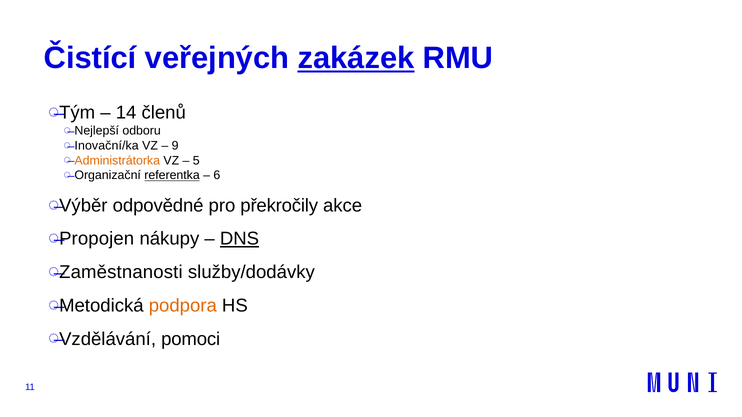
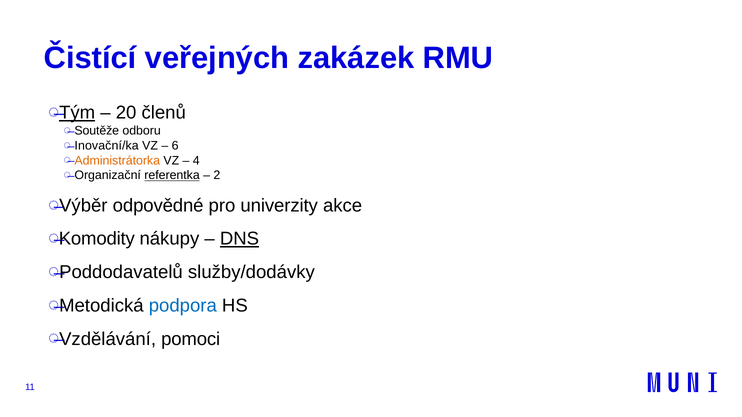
zakázek underline: present -> none
Tým underline: none -> present
14: 14 -> 20
Nejlepší: Nejlepší -> Soutěže
9: 9 -> 6
5: 5 -> 4
6: 6 -> 2
překročily: překročily -> univerzity
Propojen: Propojen -> Komodity
Zaměstnanosti: Zaměstnanosti -> Poddodavatelů
podpora colour: orange -> blue
